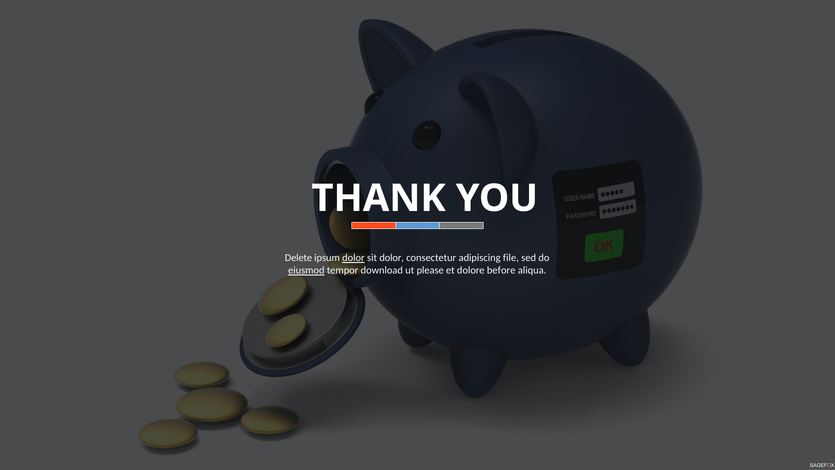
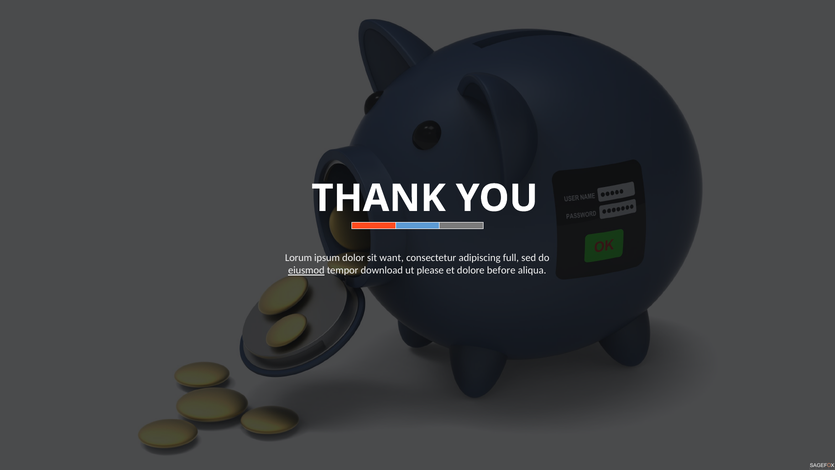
Delete: Delete -> Lorum
dolor at (353, 258) underline: present -> none
sit dolor: dolor -> want
file: file -> full
